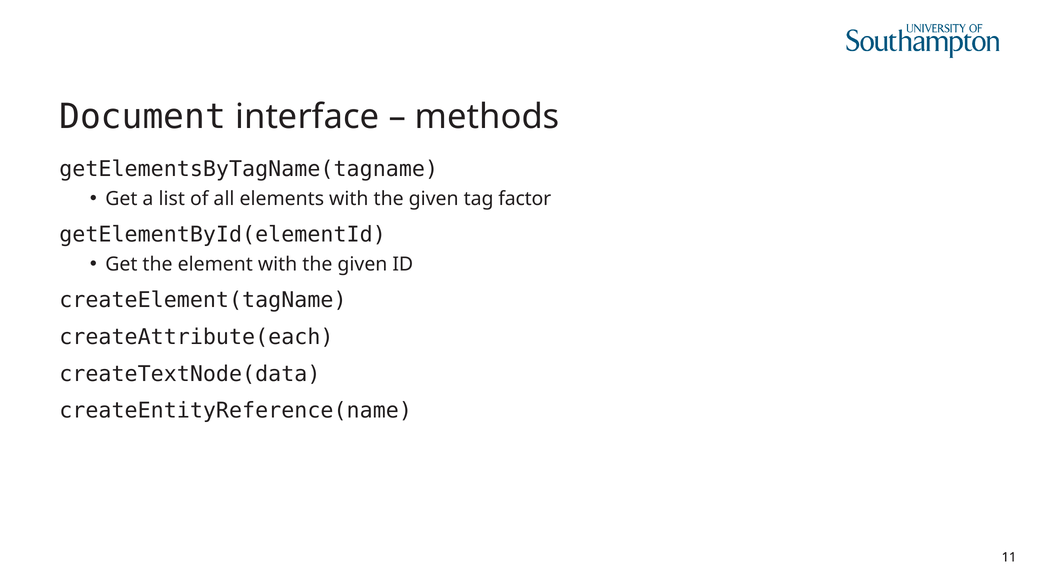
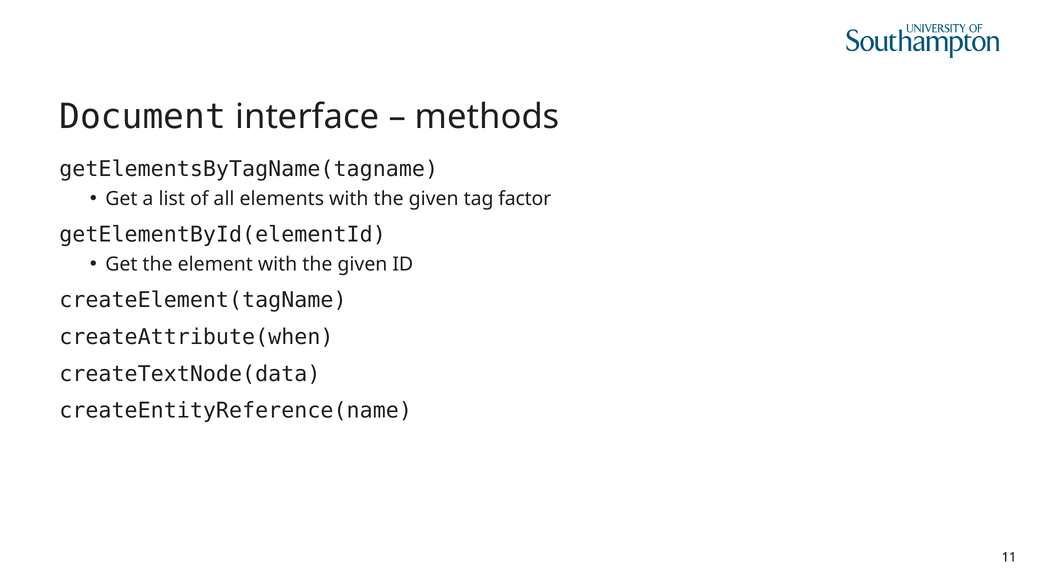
createAttribute(each: createAttribute(each -> createAttribute(when
